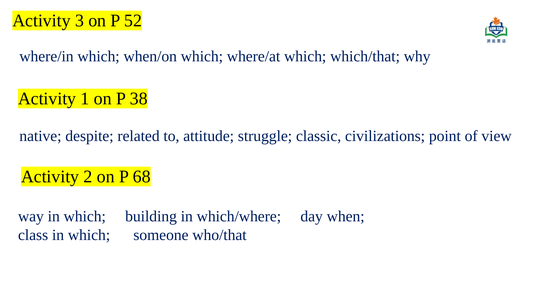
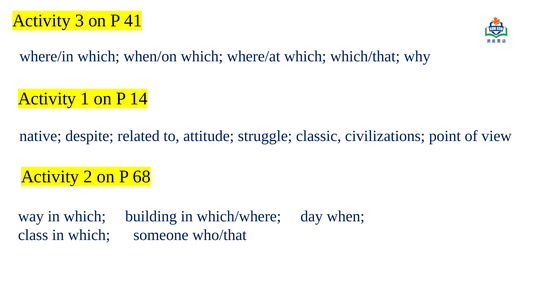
52: 52 -> 41
38: 38 -> 14
